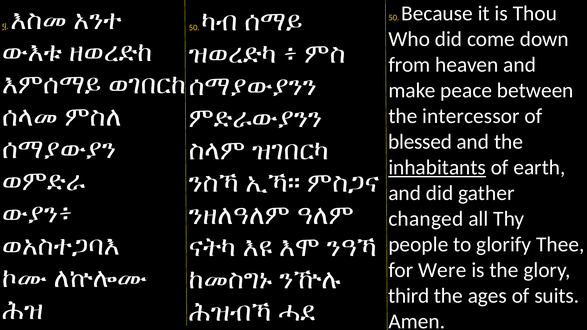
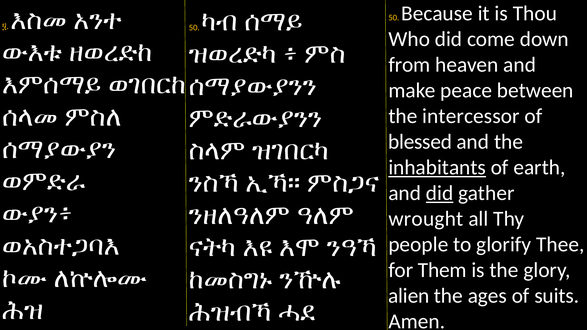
did at (440, 193) underline: none -> present
changed: changed -> wrought
Were: Were -> Them
third: third -> alien
